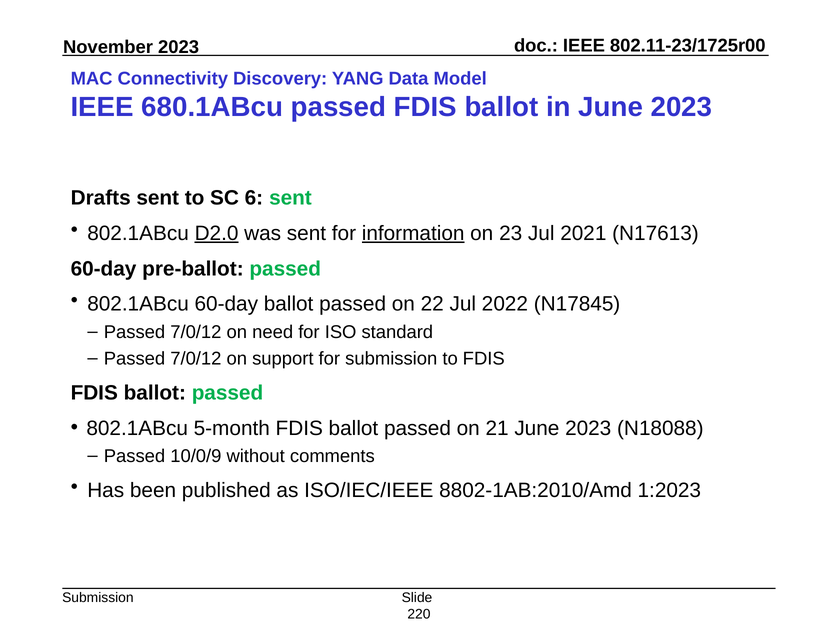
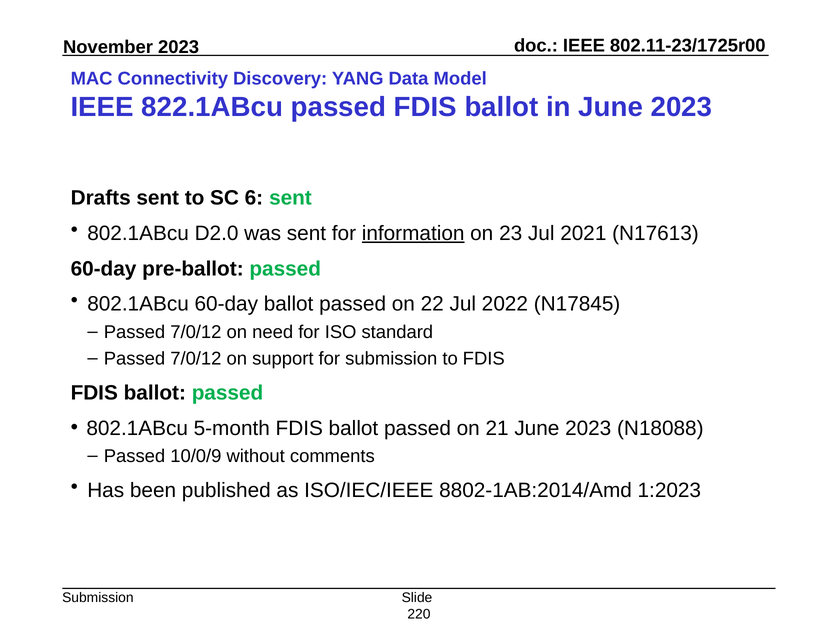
680.1ABcu: 680.1ABcu -> 822.1ABcu
D2.0 underline: present -> none
8802-1AB:2010/Amd: 8802-1AB:2010/Amd -> 8802-1AB:2014/Amd
